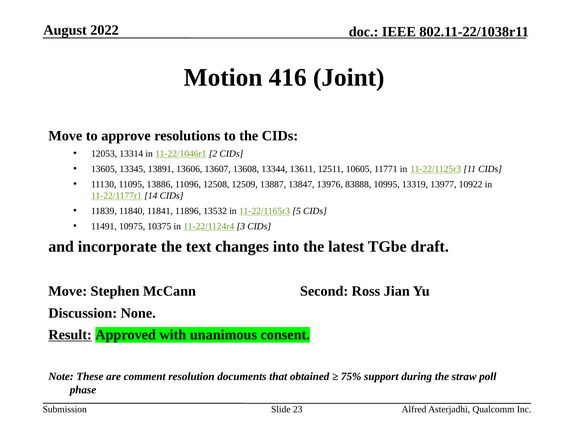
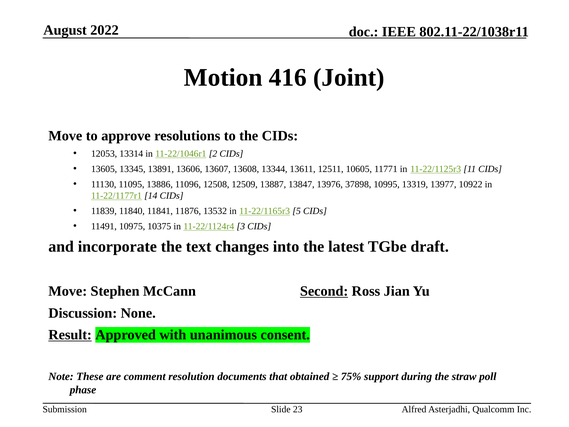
83888: 83888 -> 37898
11896: 11896 -> 11876
Second underline: none -> present
